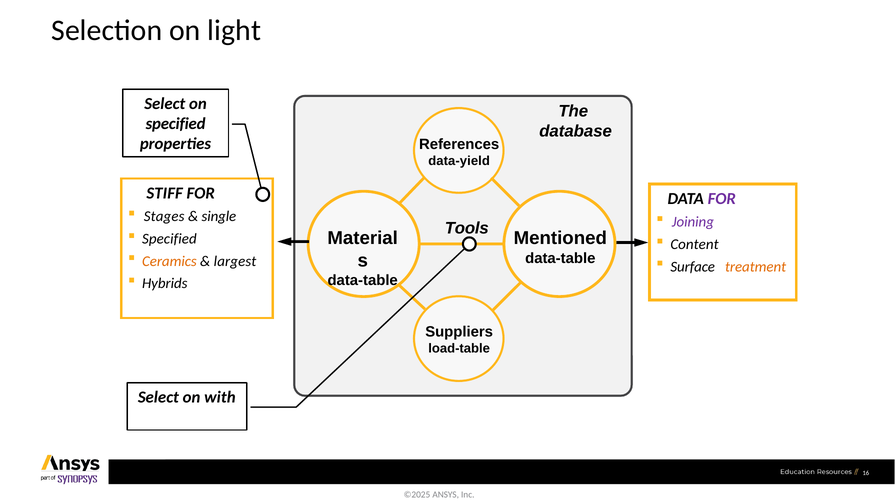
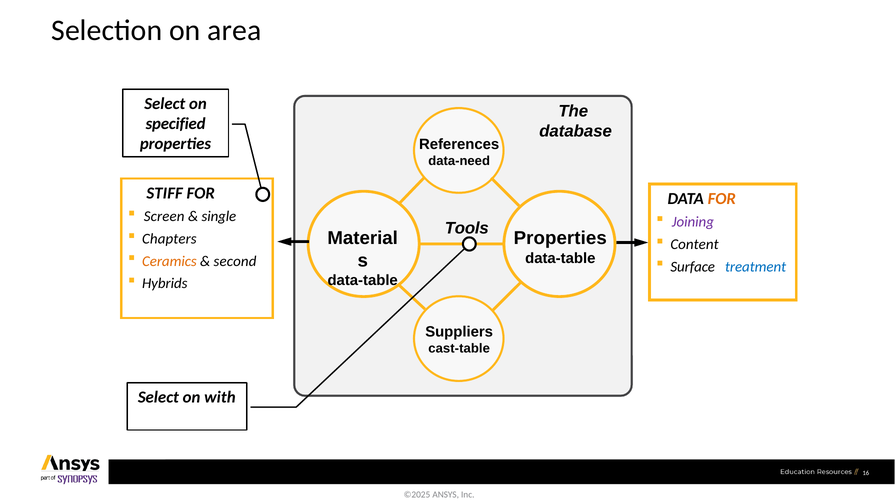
light: light -> area
data-yield: data-yield -> data-need
FOR at (722, 199) colour: purple -> orange
Stages: Stages -> Screen
Mentioned at (560, 239): Mentioned -> Properties
Specified at (169, 239): Specified -> Chapters
largest: largest -> second
treatment colour: orange -> blue
load-table: load-table -> cast-table
